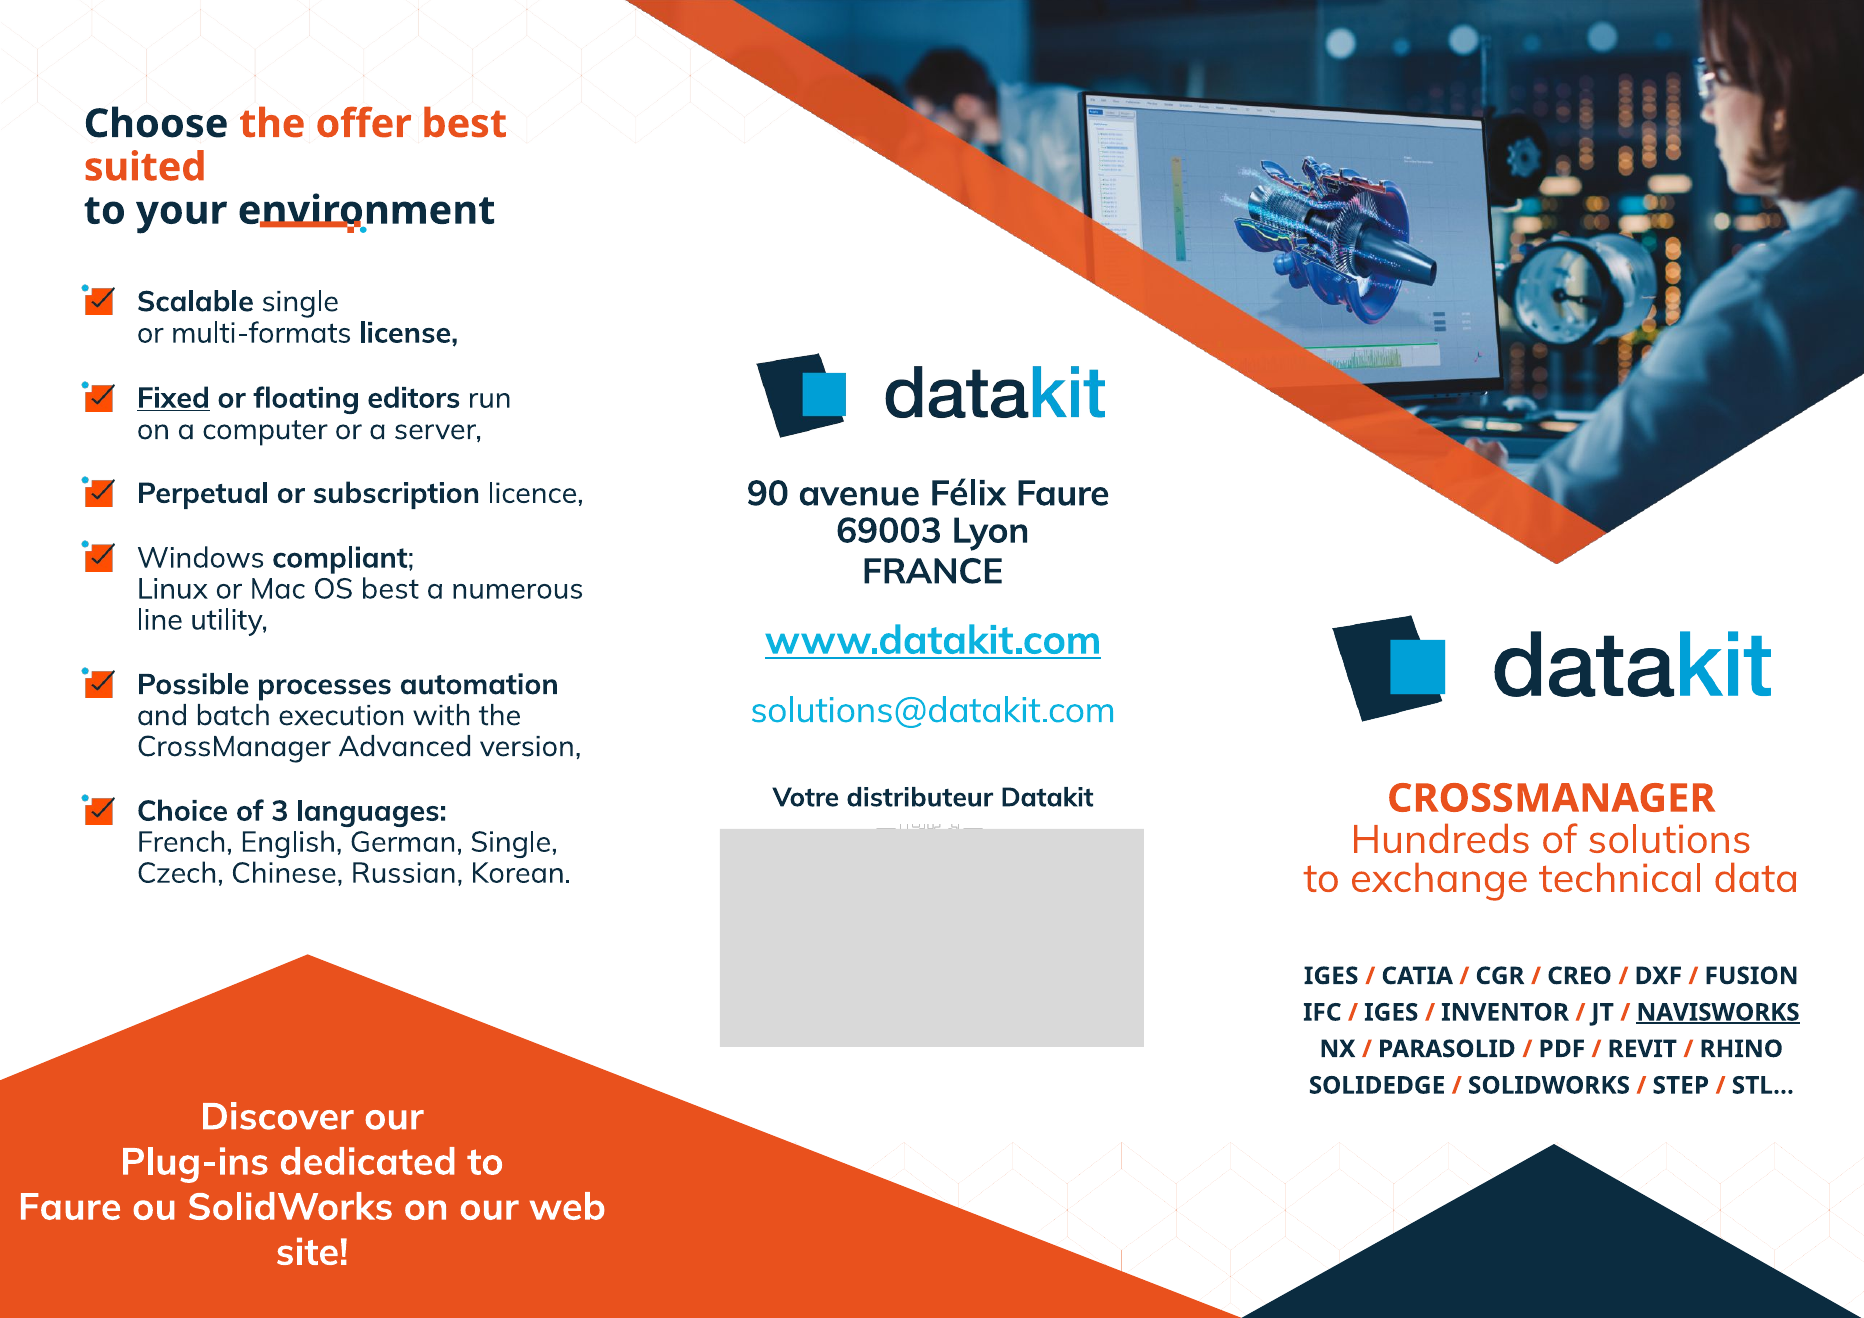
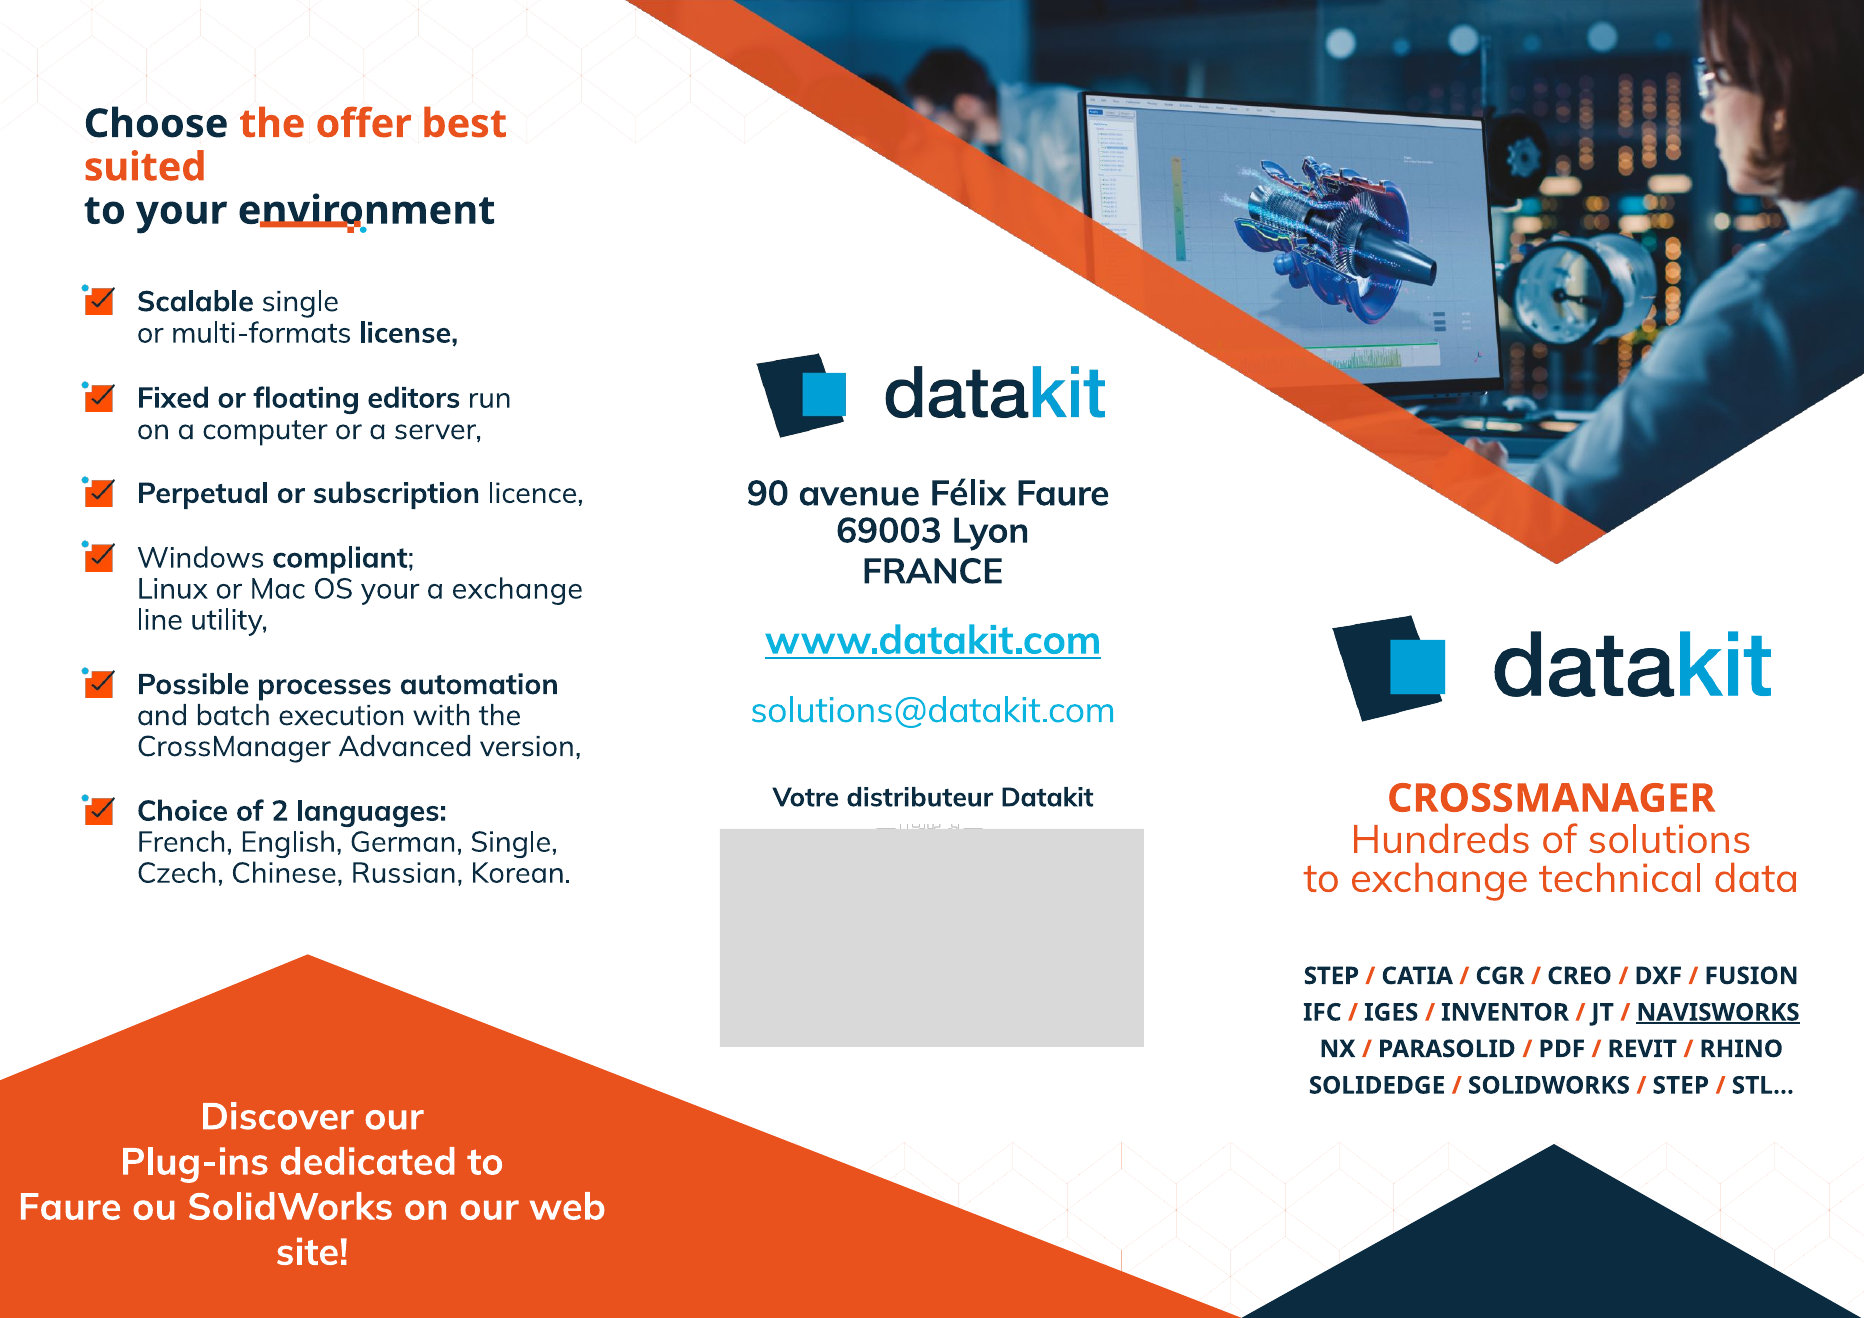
Fixed underline: present -> none
OS best: best -> your
a numerous: numerous -> exchange
3: 3 -> 2
IGES at (1331, 976): IGES -> STEP
